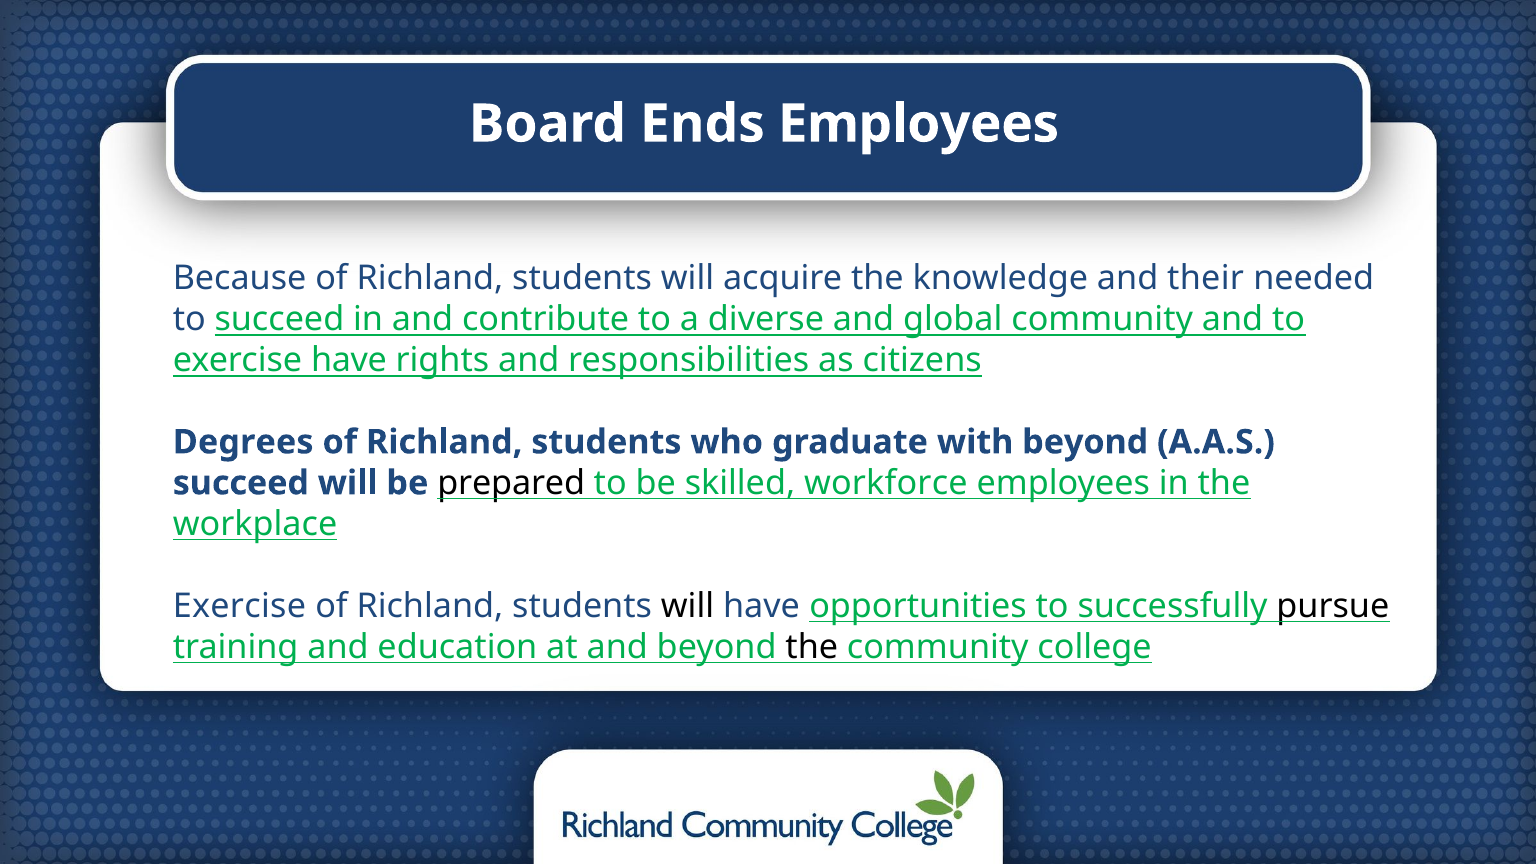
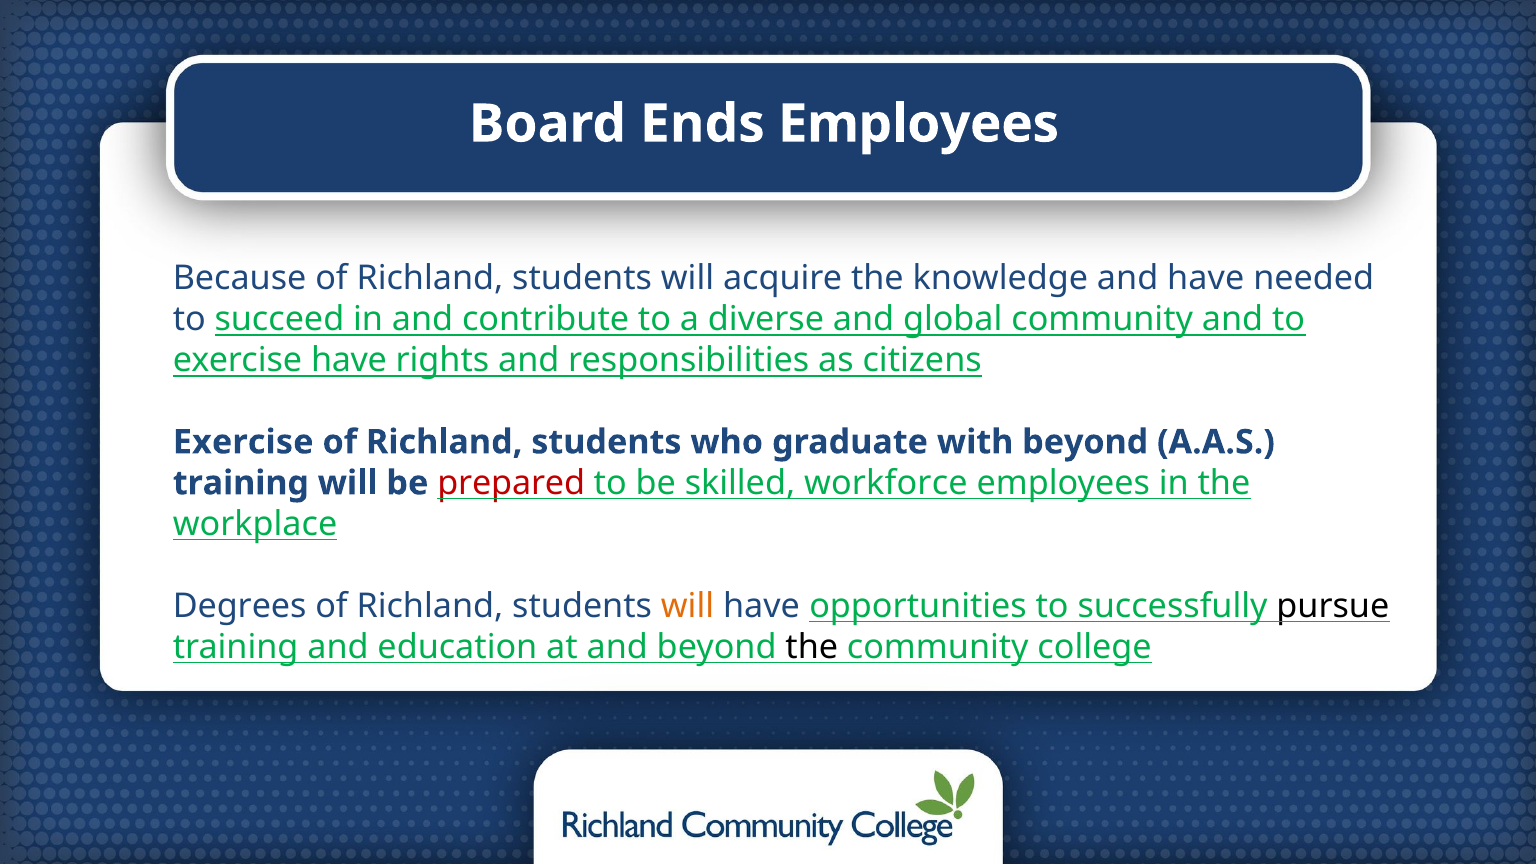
and their: their -> have
Degrees at (243, 442): Degrees -> Exercise
succeed at (241, 483): succeed -> training
prepared colour: black -> red
Exercise at (239, 606): Exercise -> Degrees
will at (688, 606) colour: black -> orange
